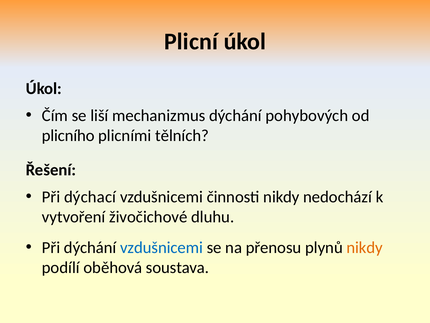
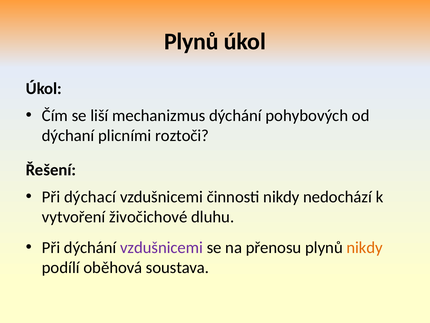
Plicní at (191, 41): Plicní -> Plynů
plicního: plicního -> dýchaní
tělních: tělních -> roztoči
vzdušnicemi at (162, 247) colour: blue -> purple
